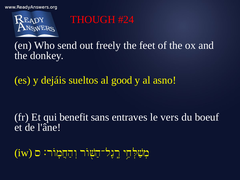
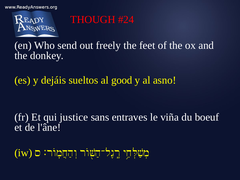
benefit: benefit -> justice
vers: vers -> viña
